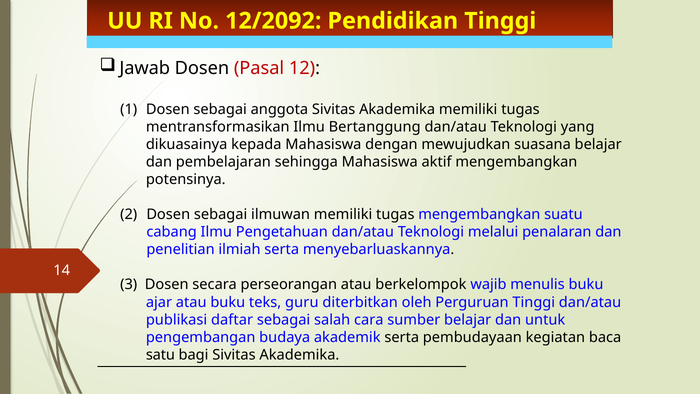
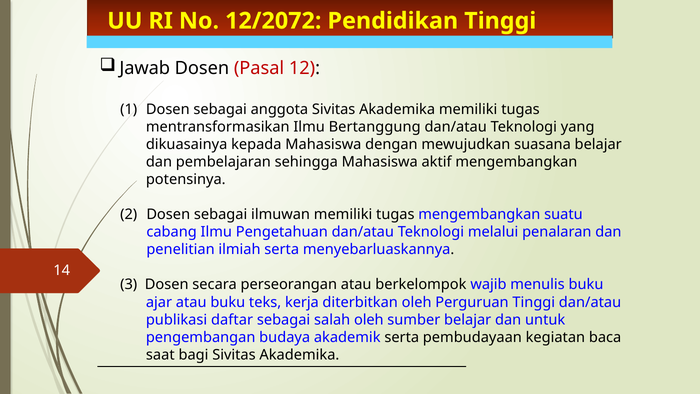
12/2092: 12/2092 -> 12/2072
guru: guru -> kerja
salah cara: cara -> oleh
satu: satu -> saat
